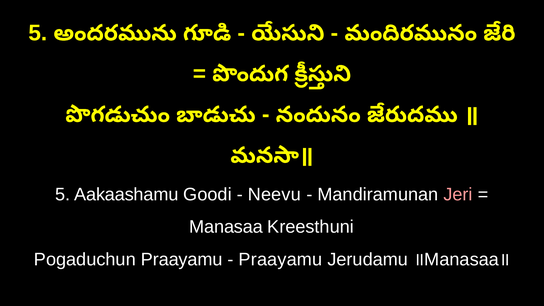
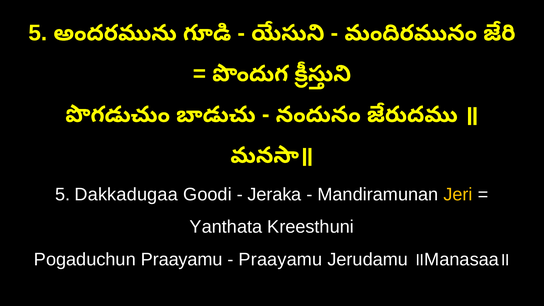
Aakaashamu: Aakaashamu -> Dakkadugaa
Neevu: Neevu -> Jeraka
Jeri colour: pink -> yellow
Manasaa at (226, 227): Manasaa -> Yanthata
